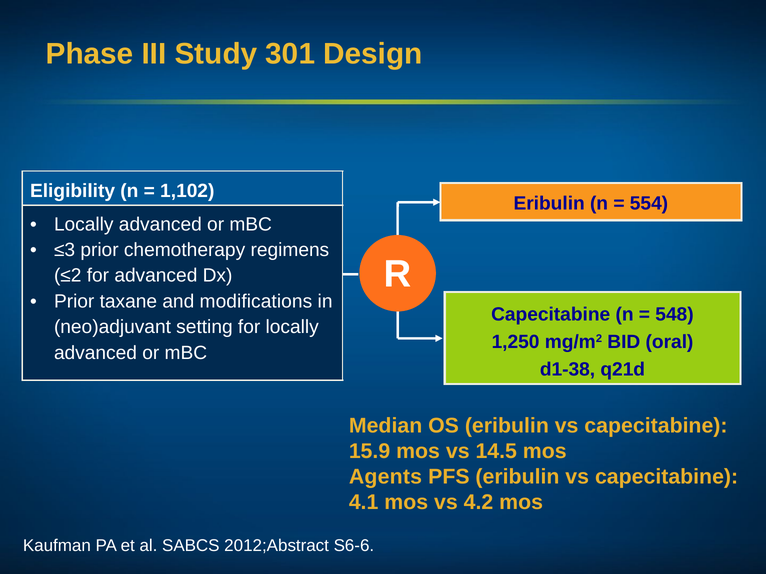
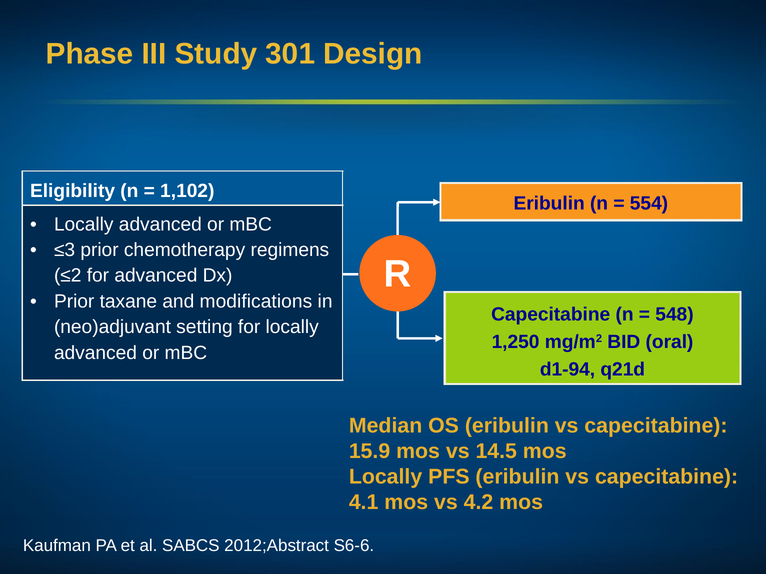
d1-38: d1-38 -> d1-94
Agents at (385, 477): Agents -> Locally
